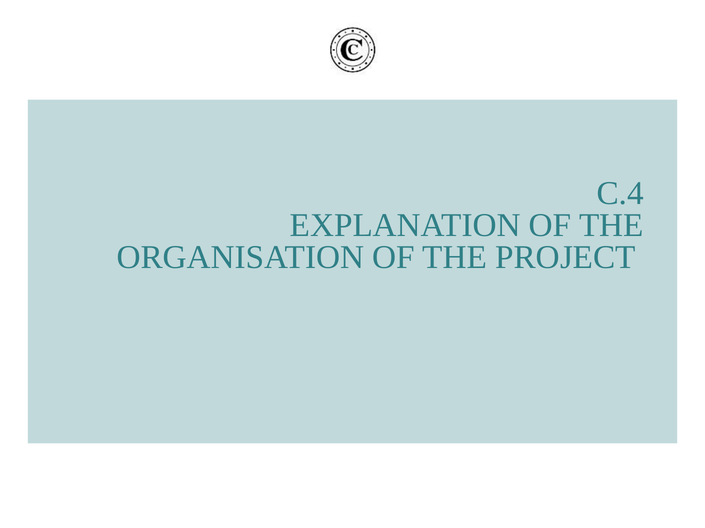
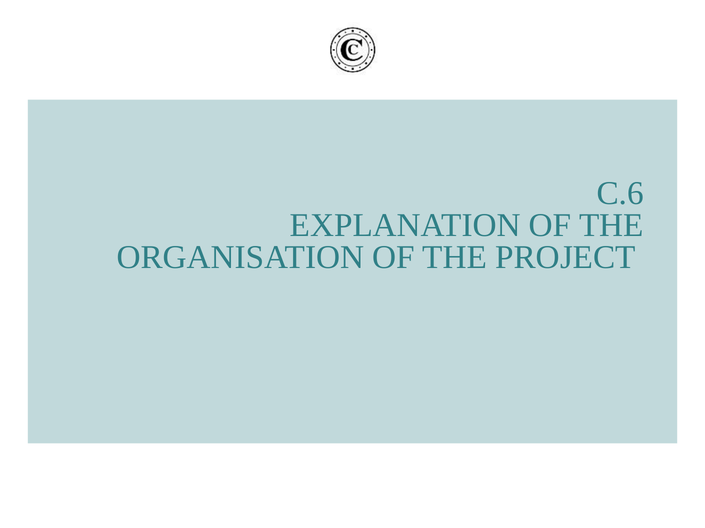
C.4: C.4 -> C.6
